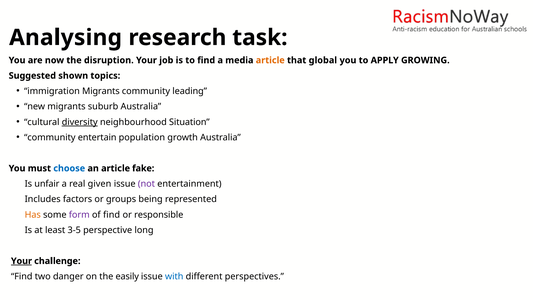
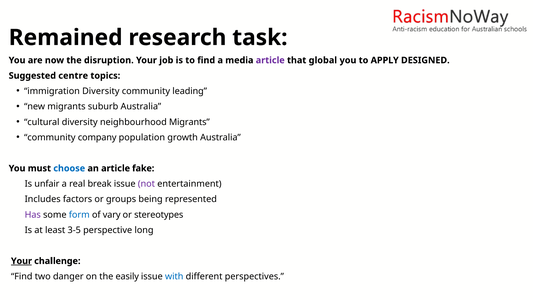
Analysing: Analysing -> Remained
article at (270, 60) colour: orange -> purple
GROWING: GROWING -> DESIGNED
shown: shown -> centre
immigration Migrants: Migrants -> Diversity
diversity at (80, 122) underline: present -> none
neighbourhood Situation: Situation -> Migrants
entertain: entertain -> company
given: given -> break
Has colour: orange -> purple
form colour: purple -> blue
of find: find -> vary
responsible: responsible -> stereotypes
